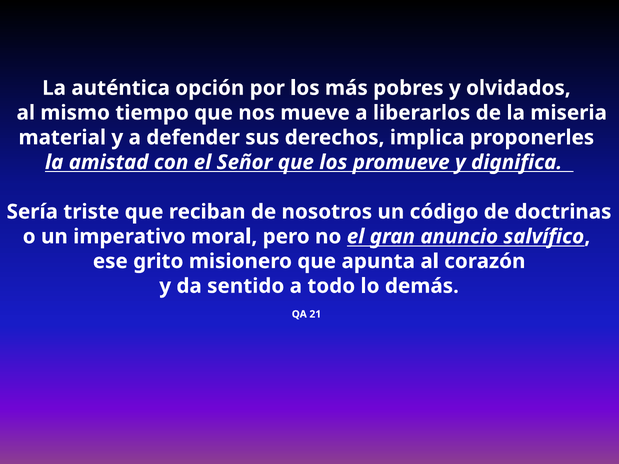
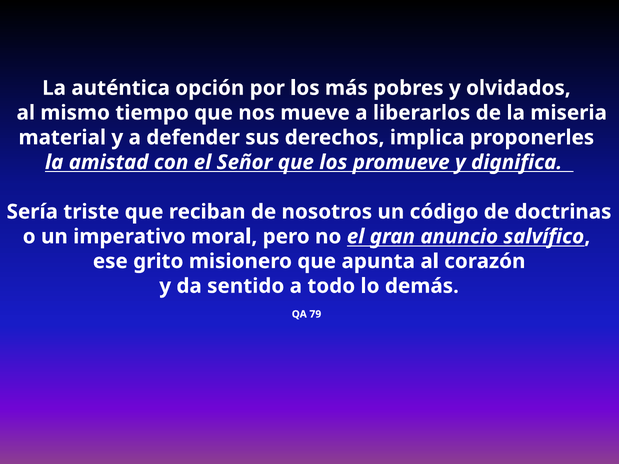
21: 21 -> 79
